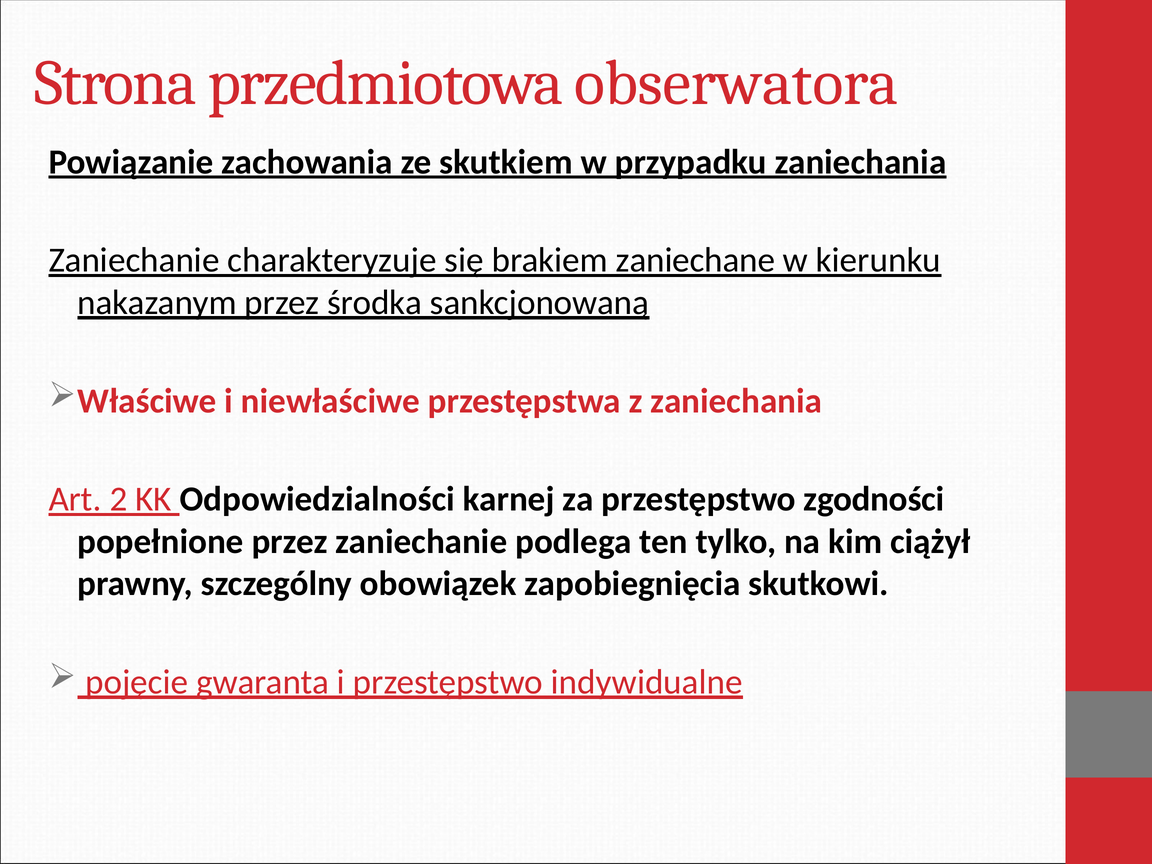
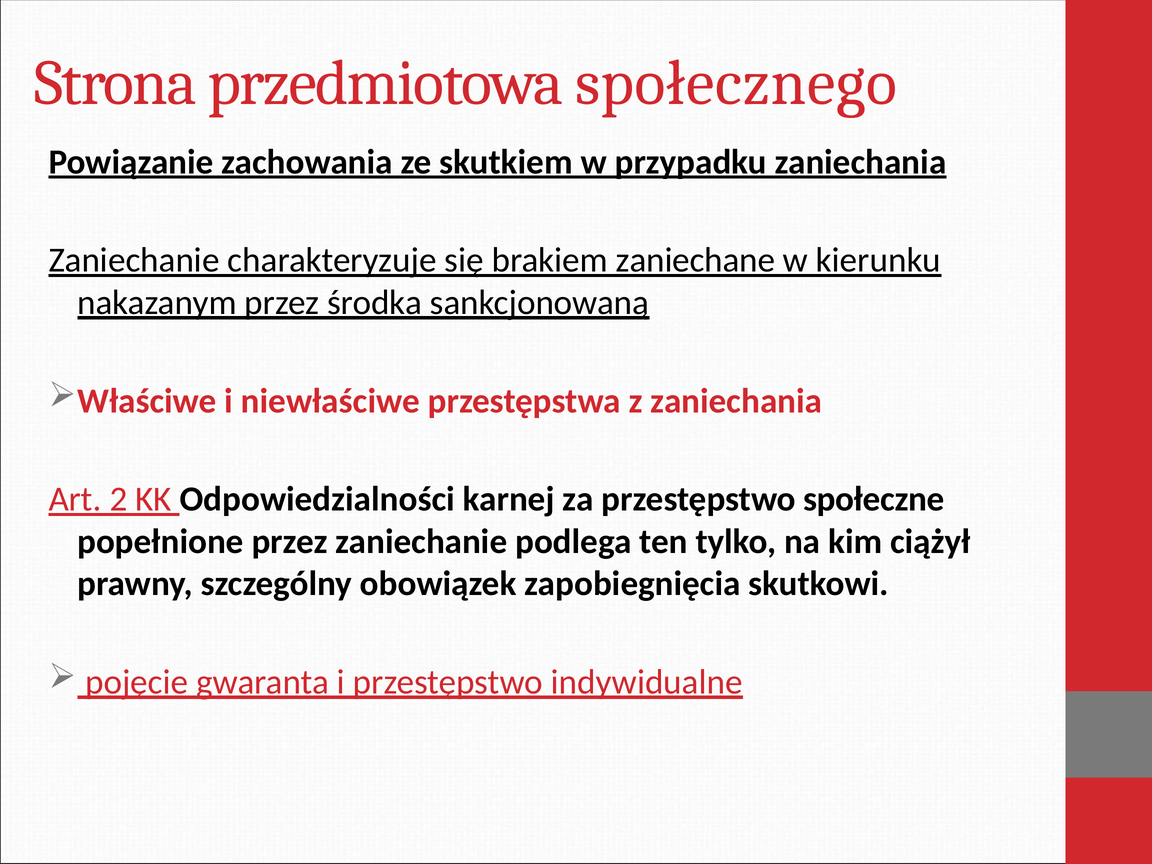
obserwatora: obserwatora -> społecznego
zgodności: zgodności -> społeczne
